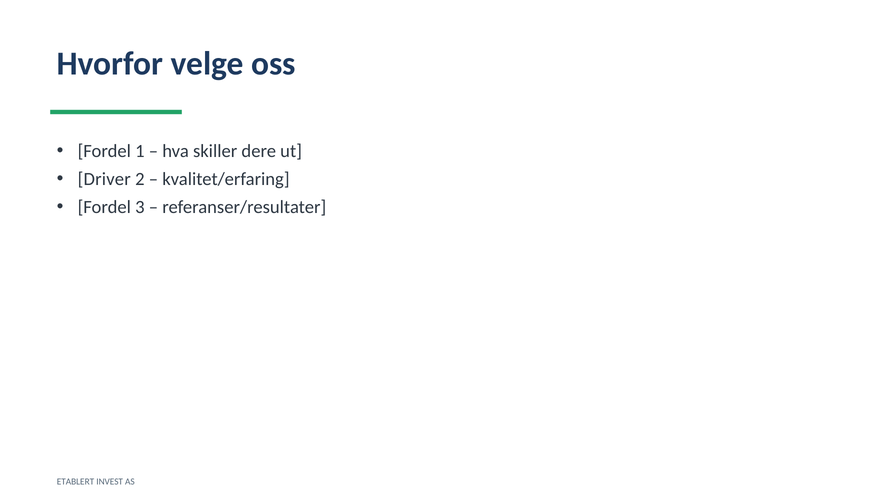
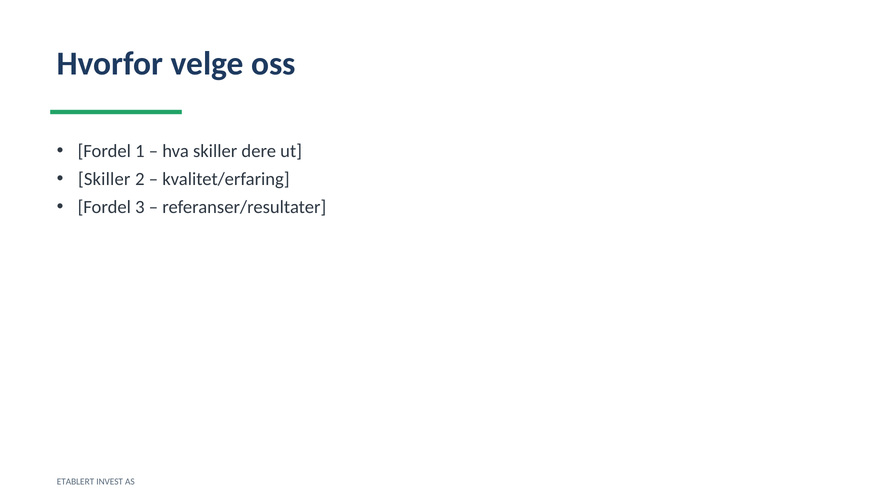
Driver at (104, 179): Driver -> Skiller
